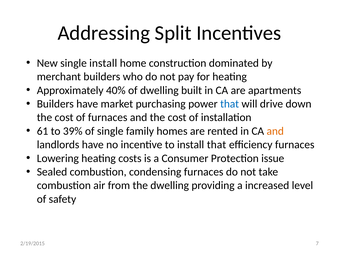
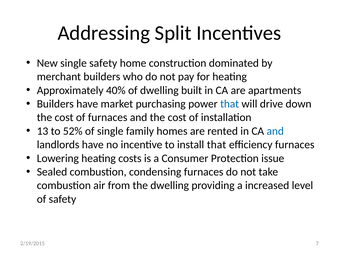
single install: install -> safety
61: 61 -> 13
39%: 39% -> 52%
and at (275, 131) colour: orange -> blue
